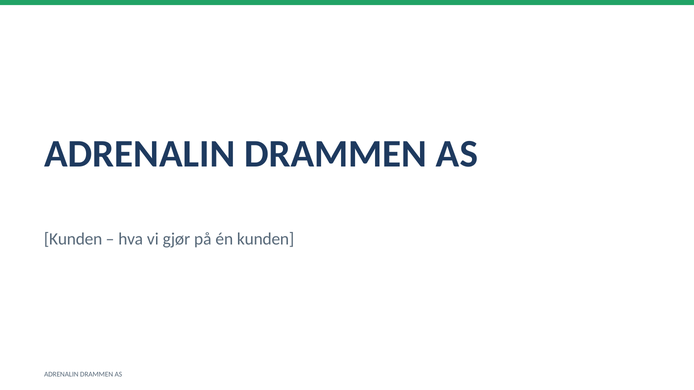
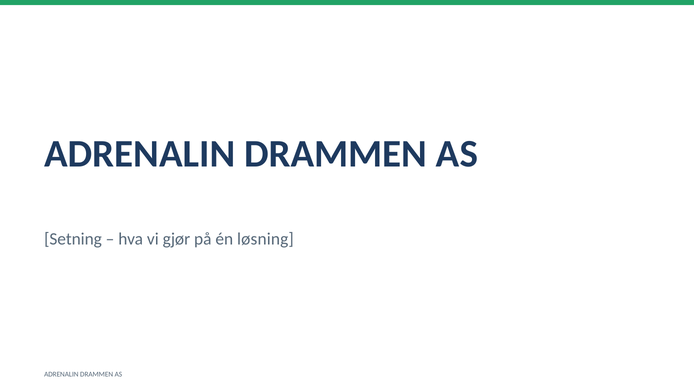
Kunden at (73, 239): Kunden -> Setning
én kunden: kunden -> løsning
